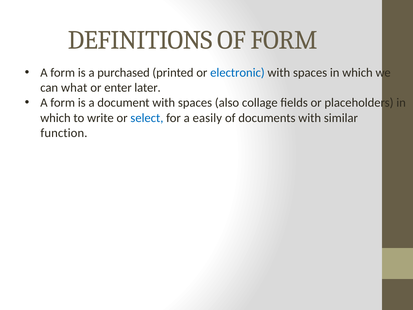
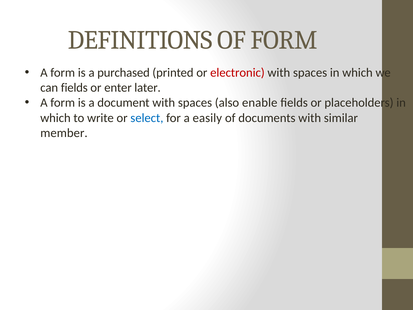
electronic colour: blue -> red
can what: what -> fields
collage: collage -> enable
function: function -> member
